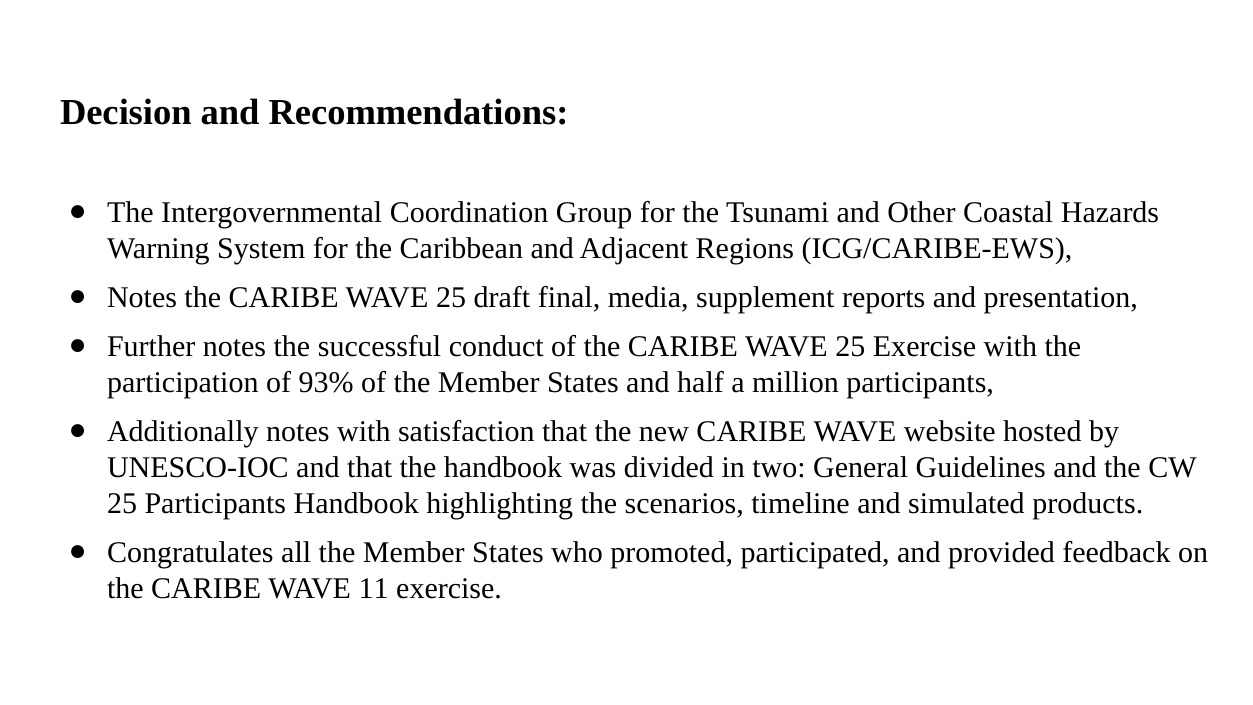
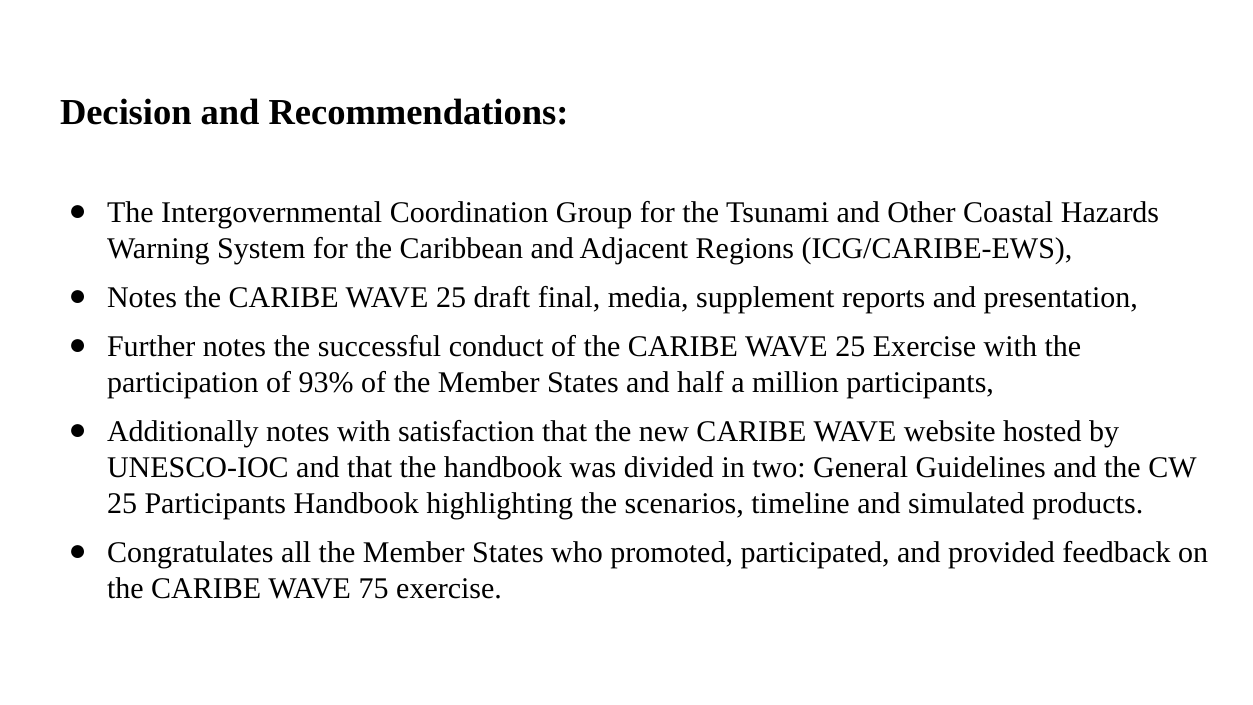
11: 11 -> 75
